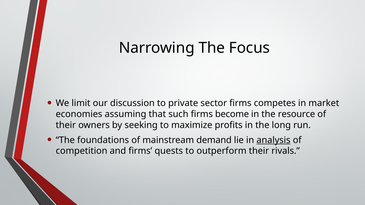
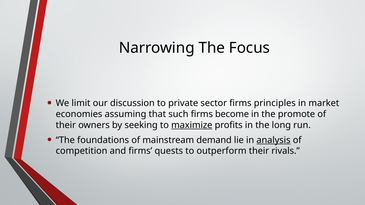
competes: competes -> principles
resource: resource -> promote
maximize underline: none -> present
